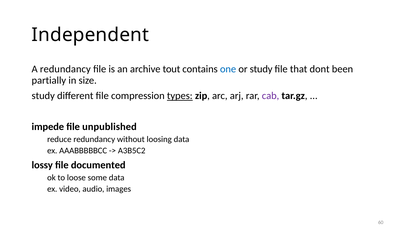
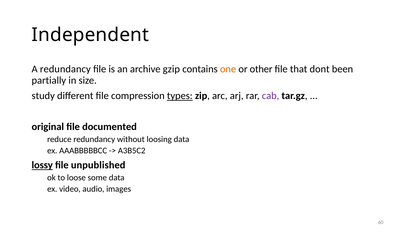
tout: tout -> gzip
one colour: blue -> orange
or study: study -> other
impede: impede -> original
unpublished: unpublished -> documented
lossy underline: none -> present
documented: documented -> unpublished
